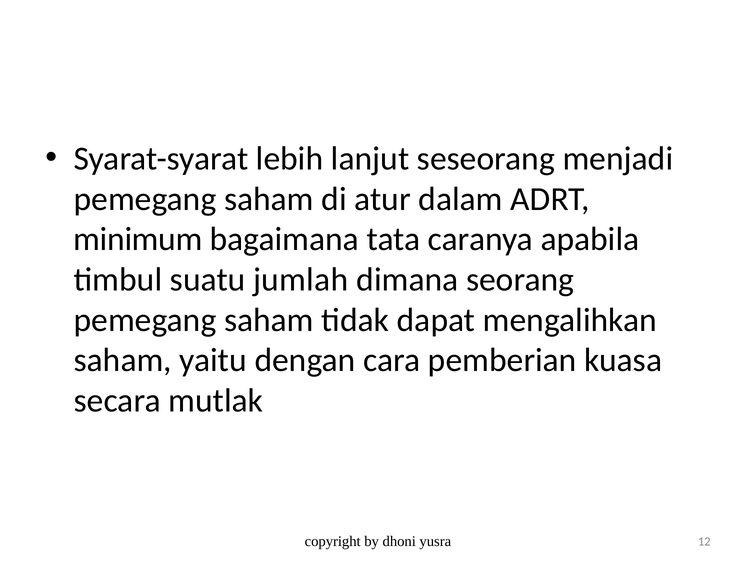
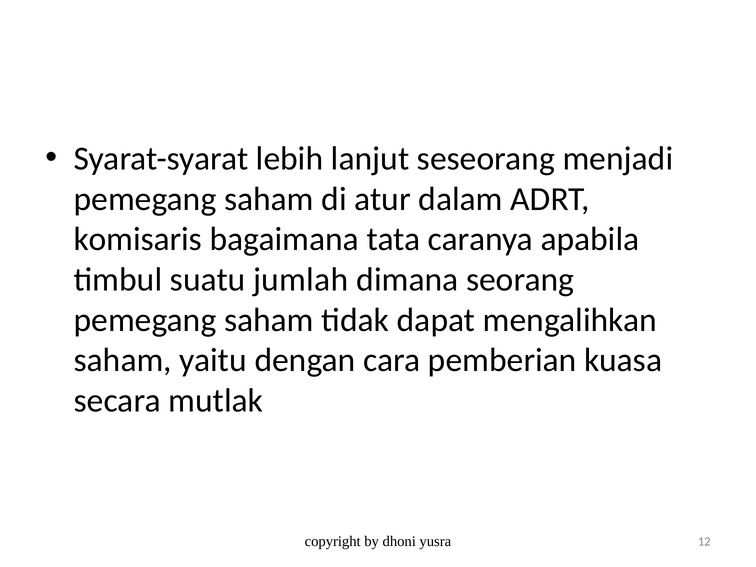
minimum: minimum -> komisaris
